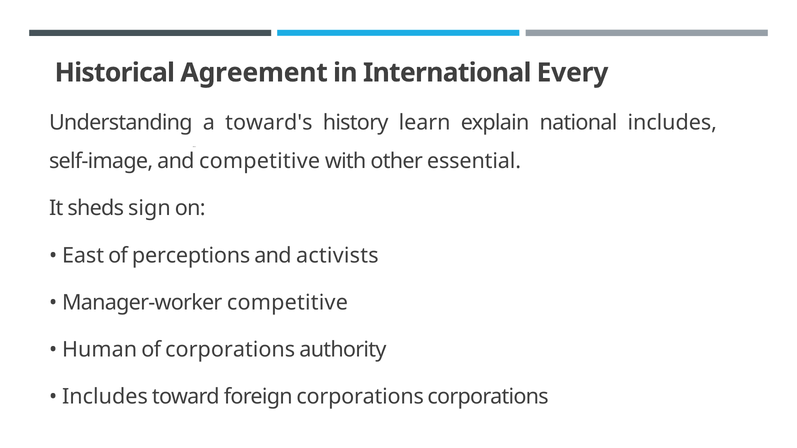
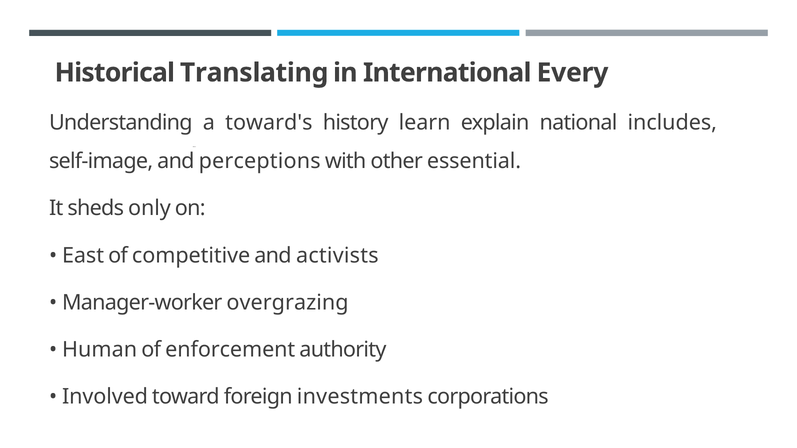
Agreement: Agreement -> Translating
and competitive: competitive -> perceptions
sign: sign -> only
perceptions: perceptions -> competitive
Manager-worker competitive: competitive -> overgrazing
of corporations: corporations -> enforcement
Includes at (105, 397): Includes -> Involved
foreign corporations: corporations -> investments
